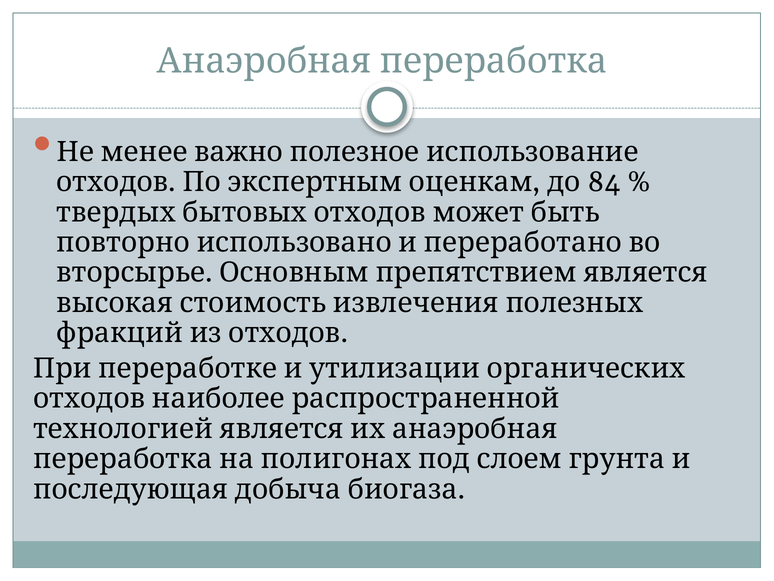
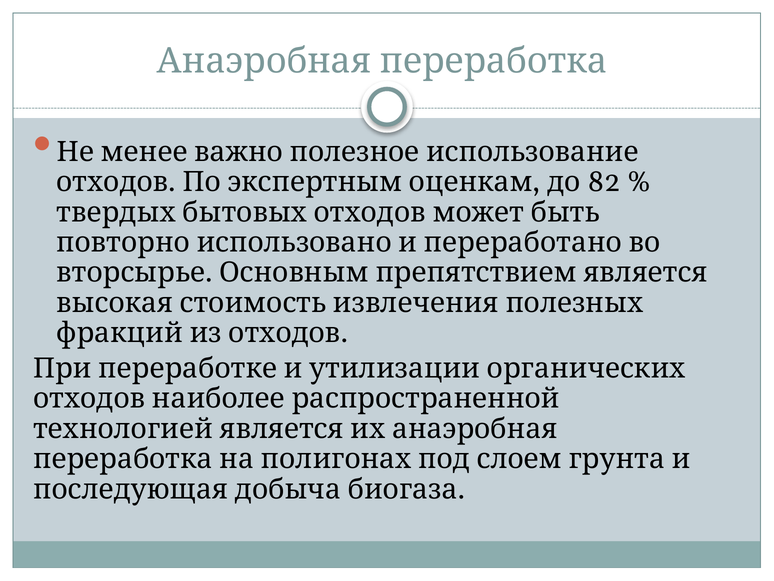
84: 84 -> 82
